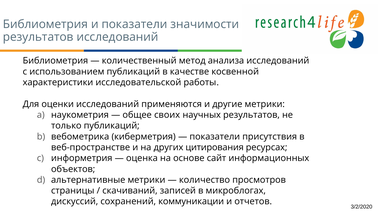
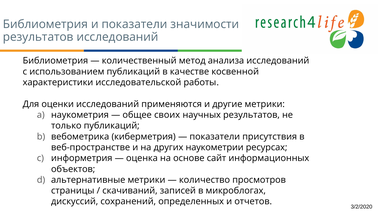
цитирования: цитирования -> наукометрии
коммуникации: коммуникации -> определенных
